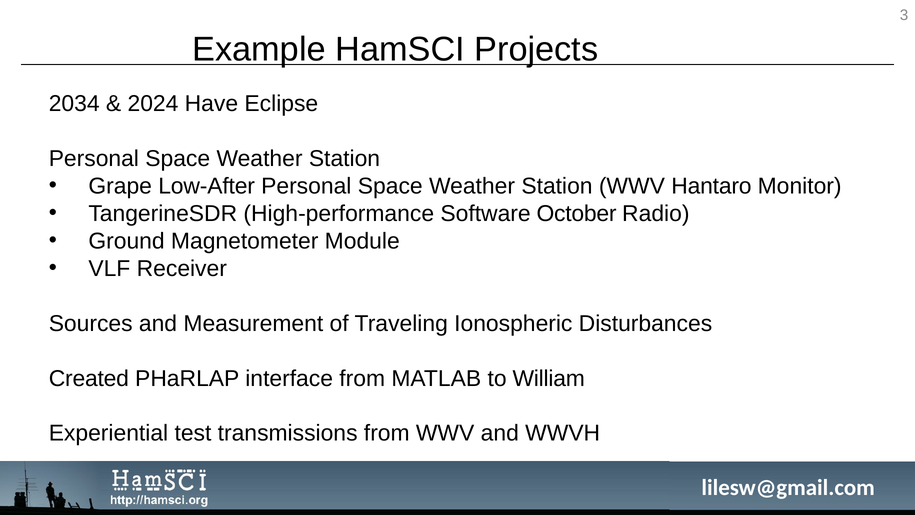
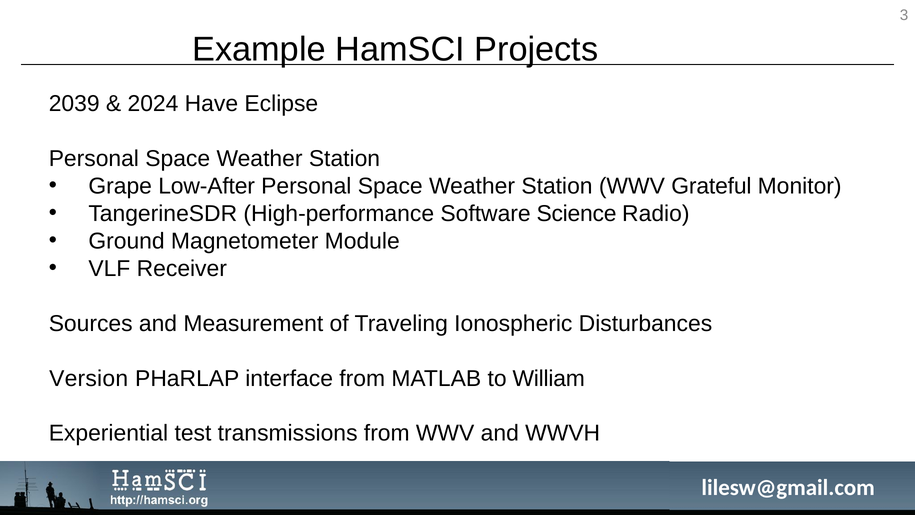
2034: 2034 -> 2039
Hantaro: Hantaro -> Grateful
October: October -> Science
Created: Created -> Version
